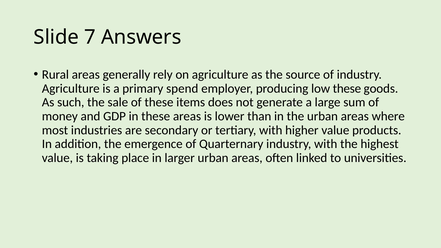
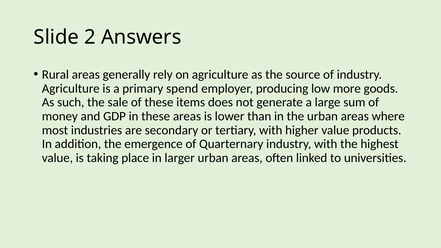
7: 7 -> 2
low these: these -> more
